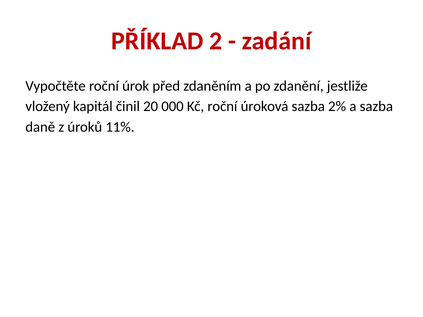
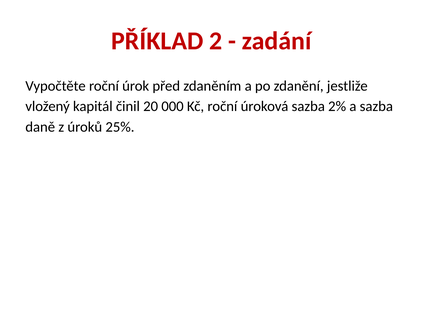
11%: 11% -> 25%
